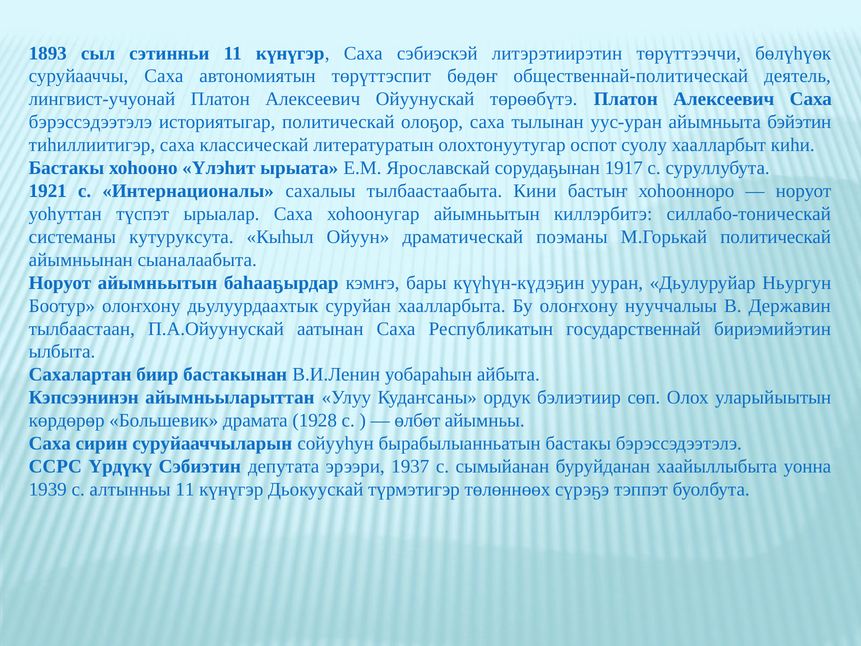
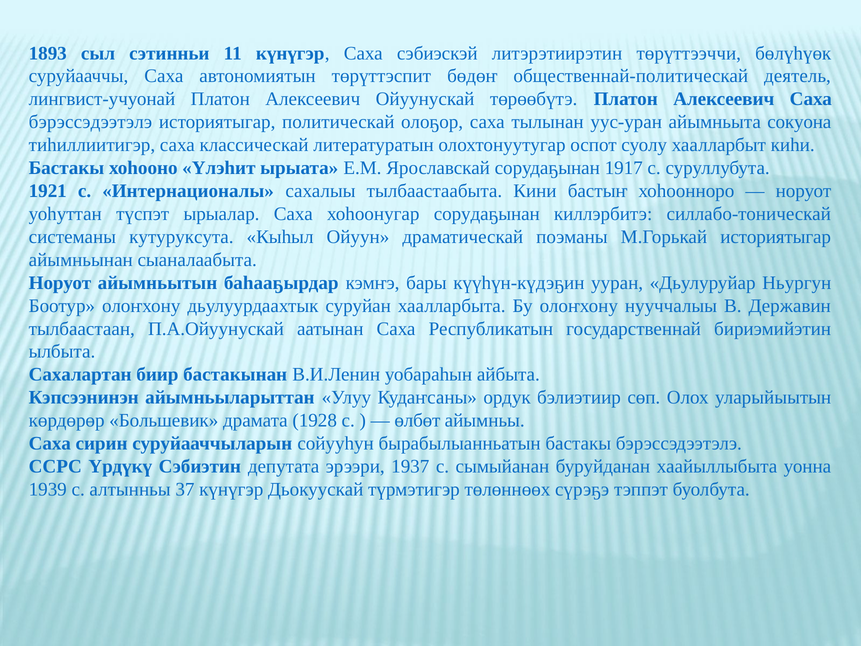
бэйэтин: бэйэтин -> сокуона
хоһоонугар айымньытын: айымньытын -> сорудаҕынан
М.Горькай политическай: политическай -> историятыгар
алтынньы 11: 11 -> 37
